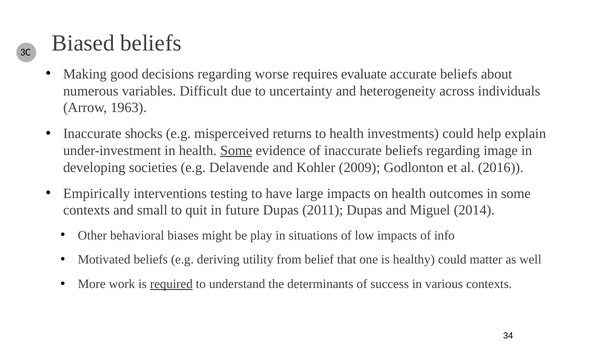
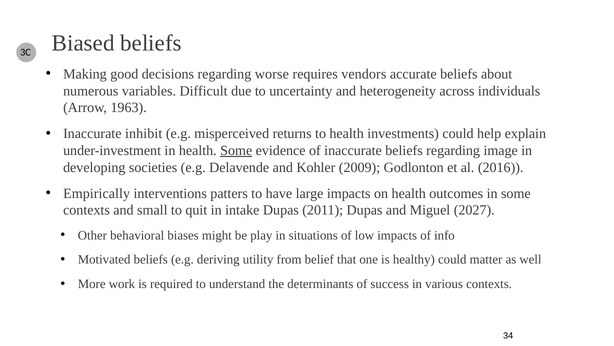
evaluate: evaluate -> vendors
shocks: shocks -> inhibit
testing: testing -> patters
future: future -> intake
2014: 2014 -> 2027
required underline: present -> none
